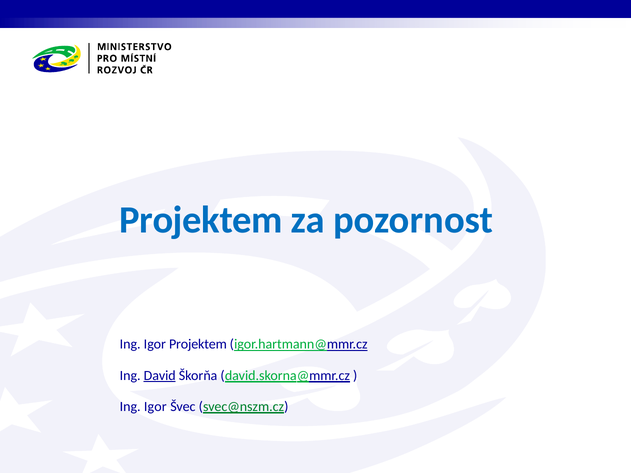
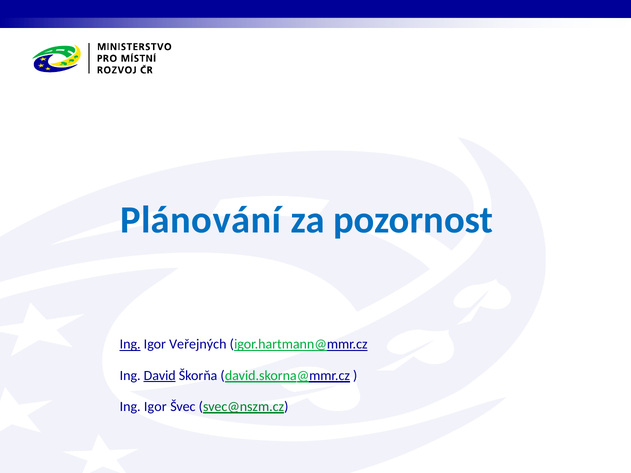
Projektem at (201, 220): Projektem -> Plánování
Ing at (130, 345) underline: none -> present
Igor Projektem: Projektem -> Veřejných
